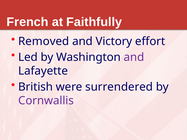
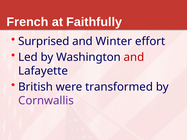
Removed: Removed -> Surprised
Victory: Victory -> Winter
and at (134, 57) colour: purple -> red
surrendered: surrendered -> transformed
